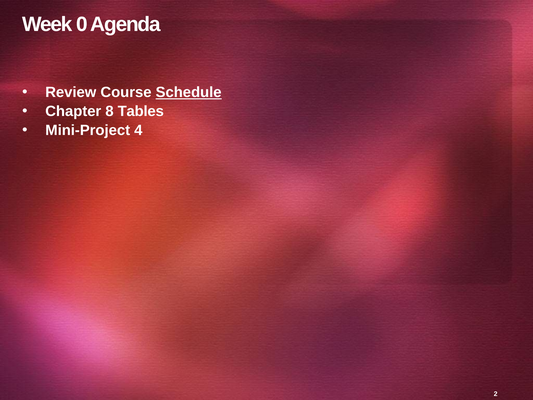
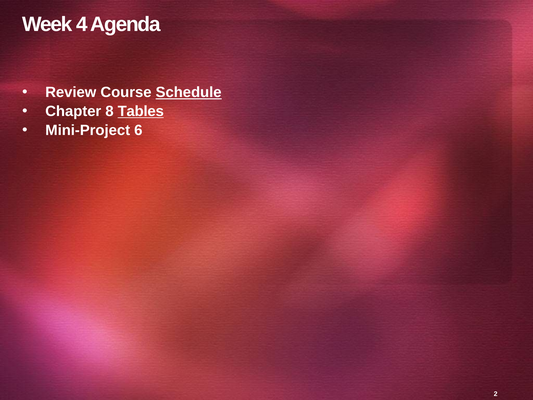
0: 0 -> 4
Tables underline: none -> present
4: 4 -> 6
